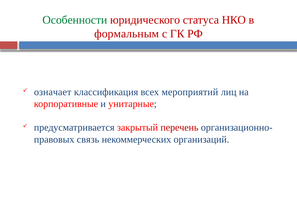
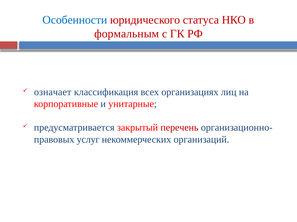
Особенности colour: green -> blue
мероприятий: мероприятий -> организациях
связь: связь -> услуг
